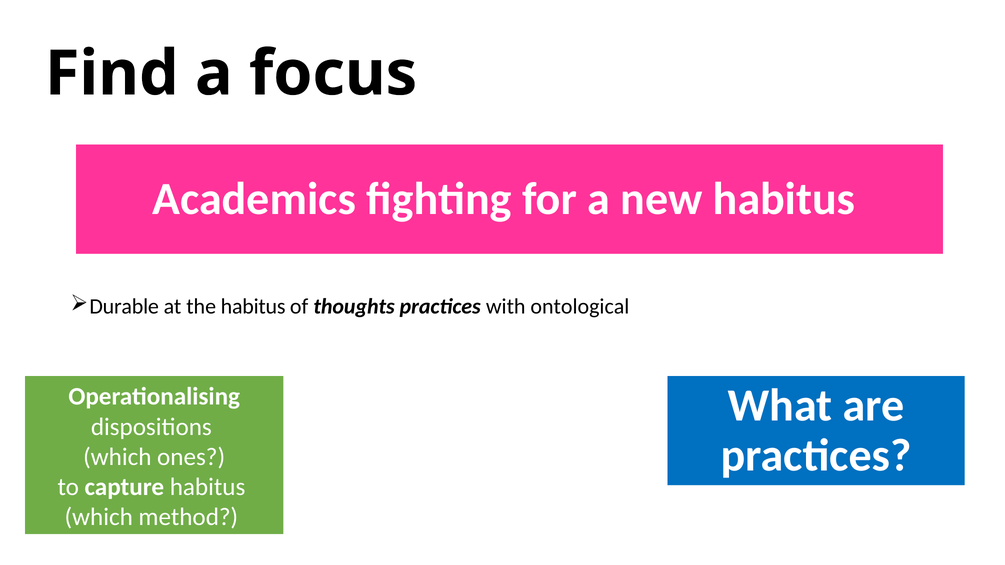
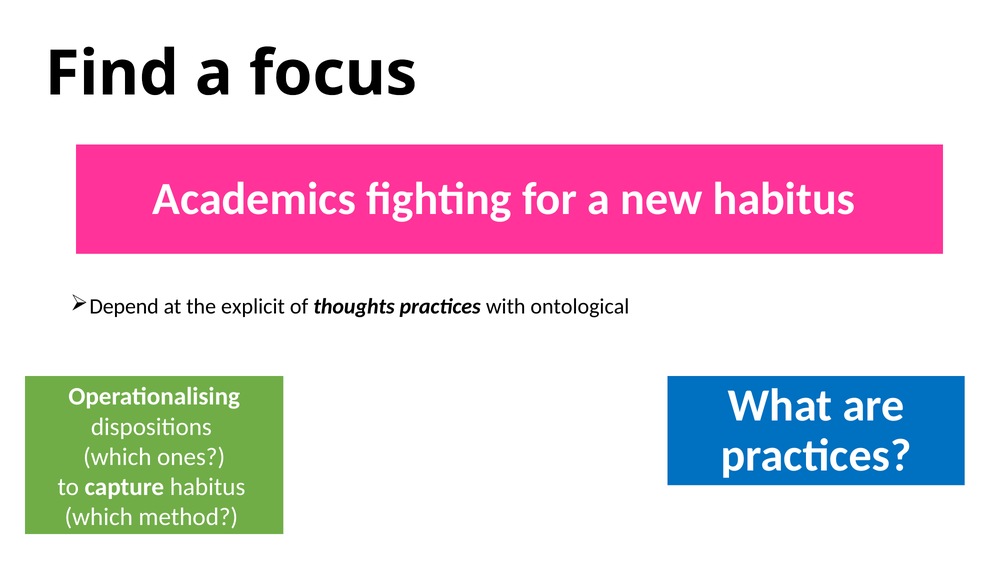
Durable: Durable -> Depend
the habitus: habitus -> explicit
